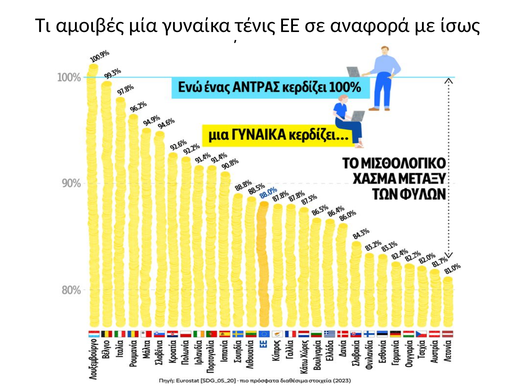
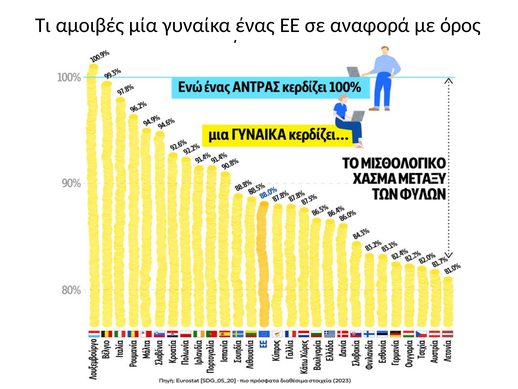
τένις: τένις -> ένας
ίσως: ίσως -> όρος
